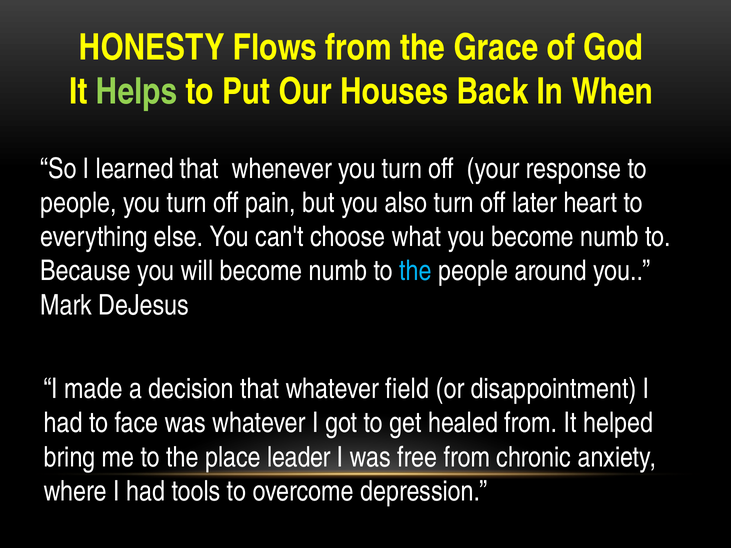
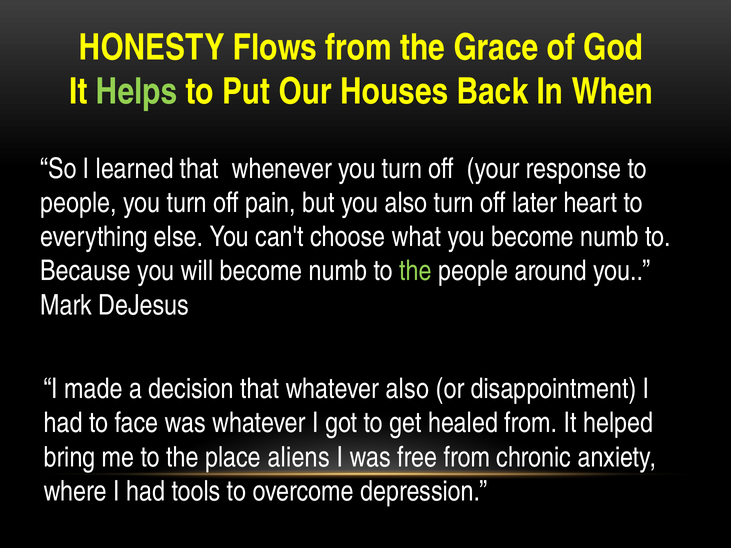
the at (415, 271) colour: light blue -> light green
whatever field: field -> also
leader: leader -> aliens
